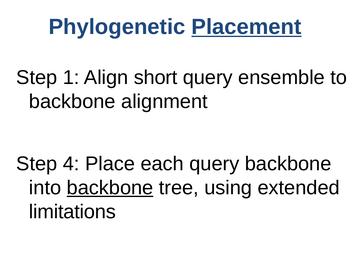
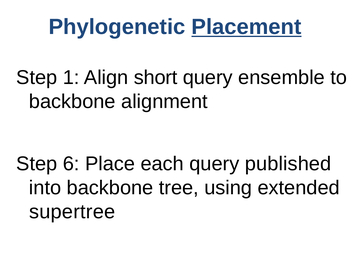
4: 4 -> 6
query backbone: backbone -> published
backbone at (110, 188) underline: present -> none
limitations: limitations -> supertree
